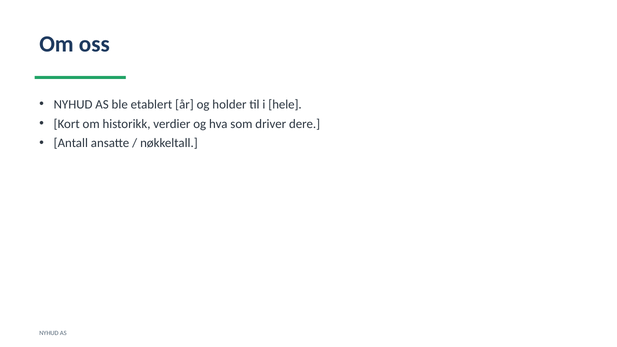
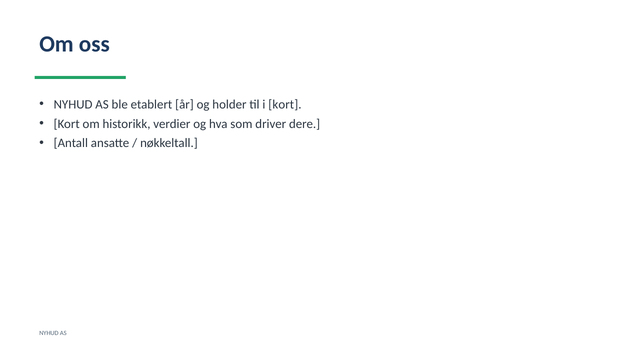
i hele: hele -> kort
